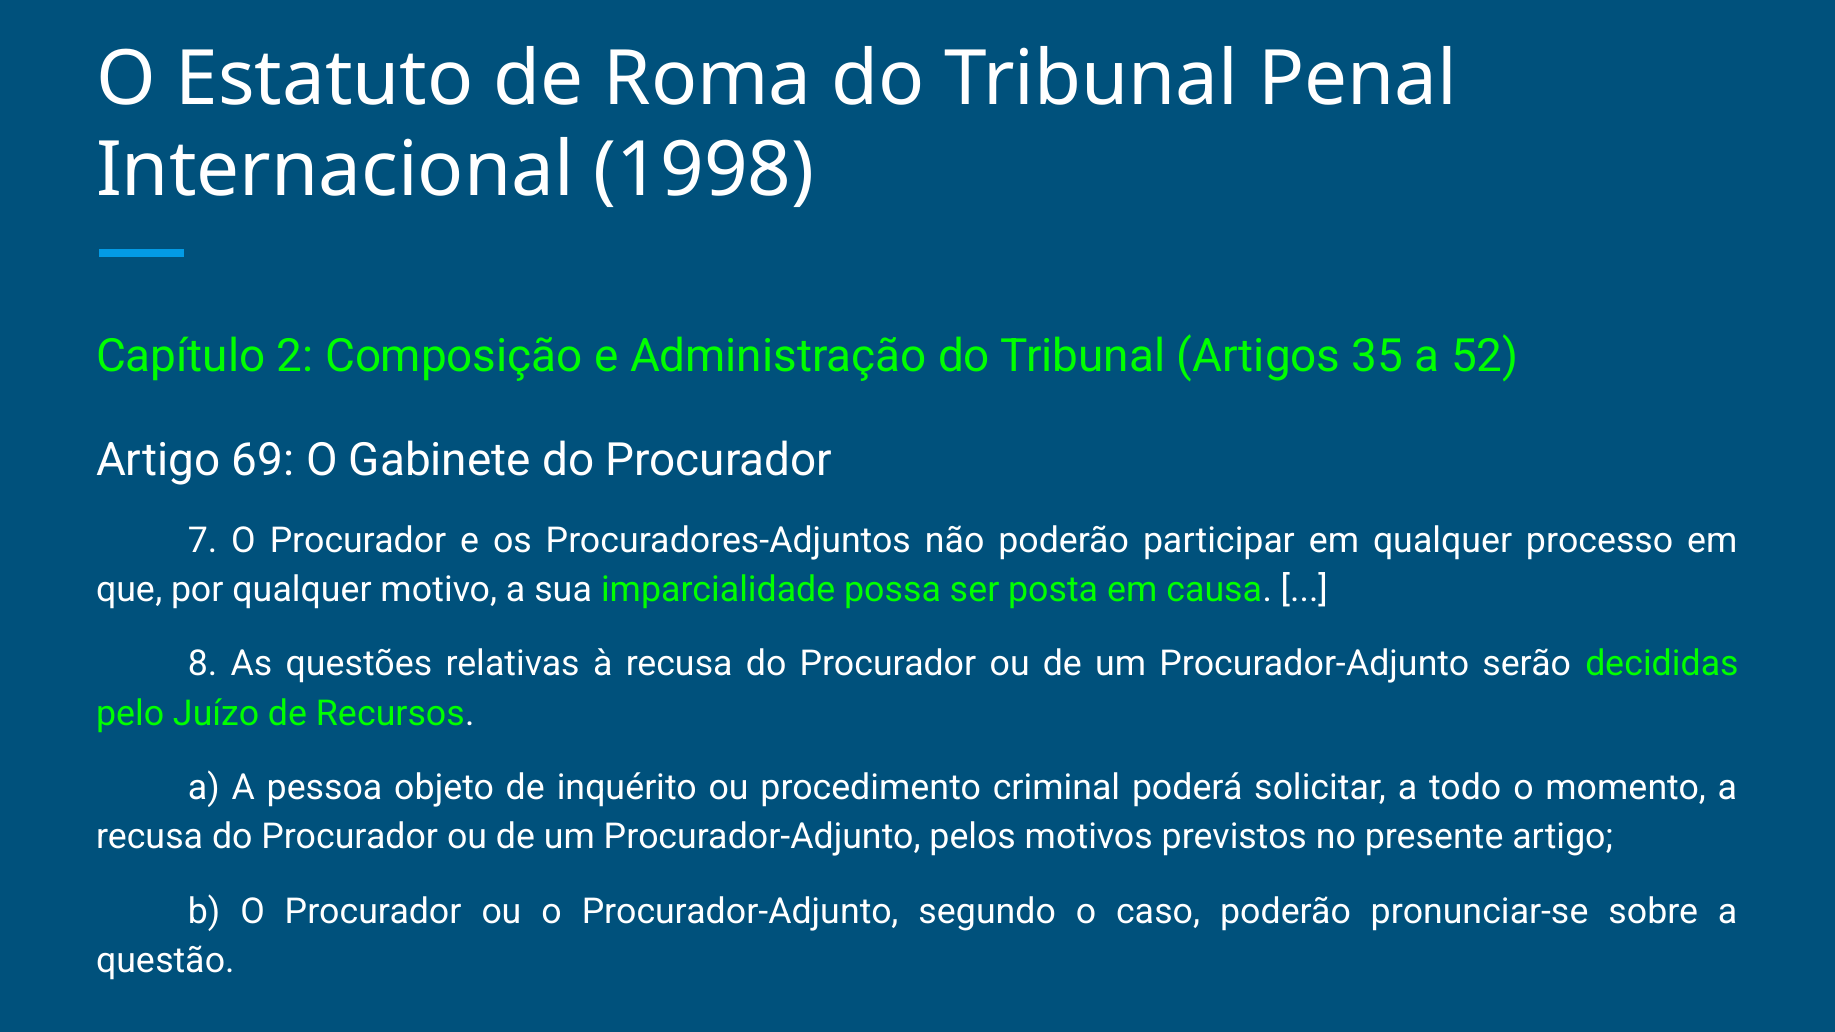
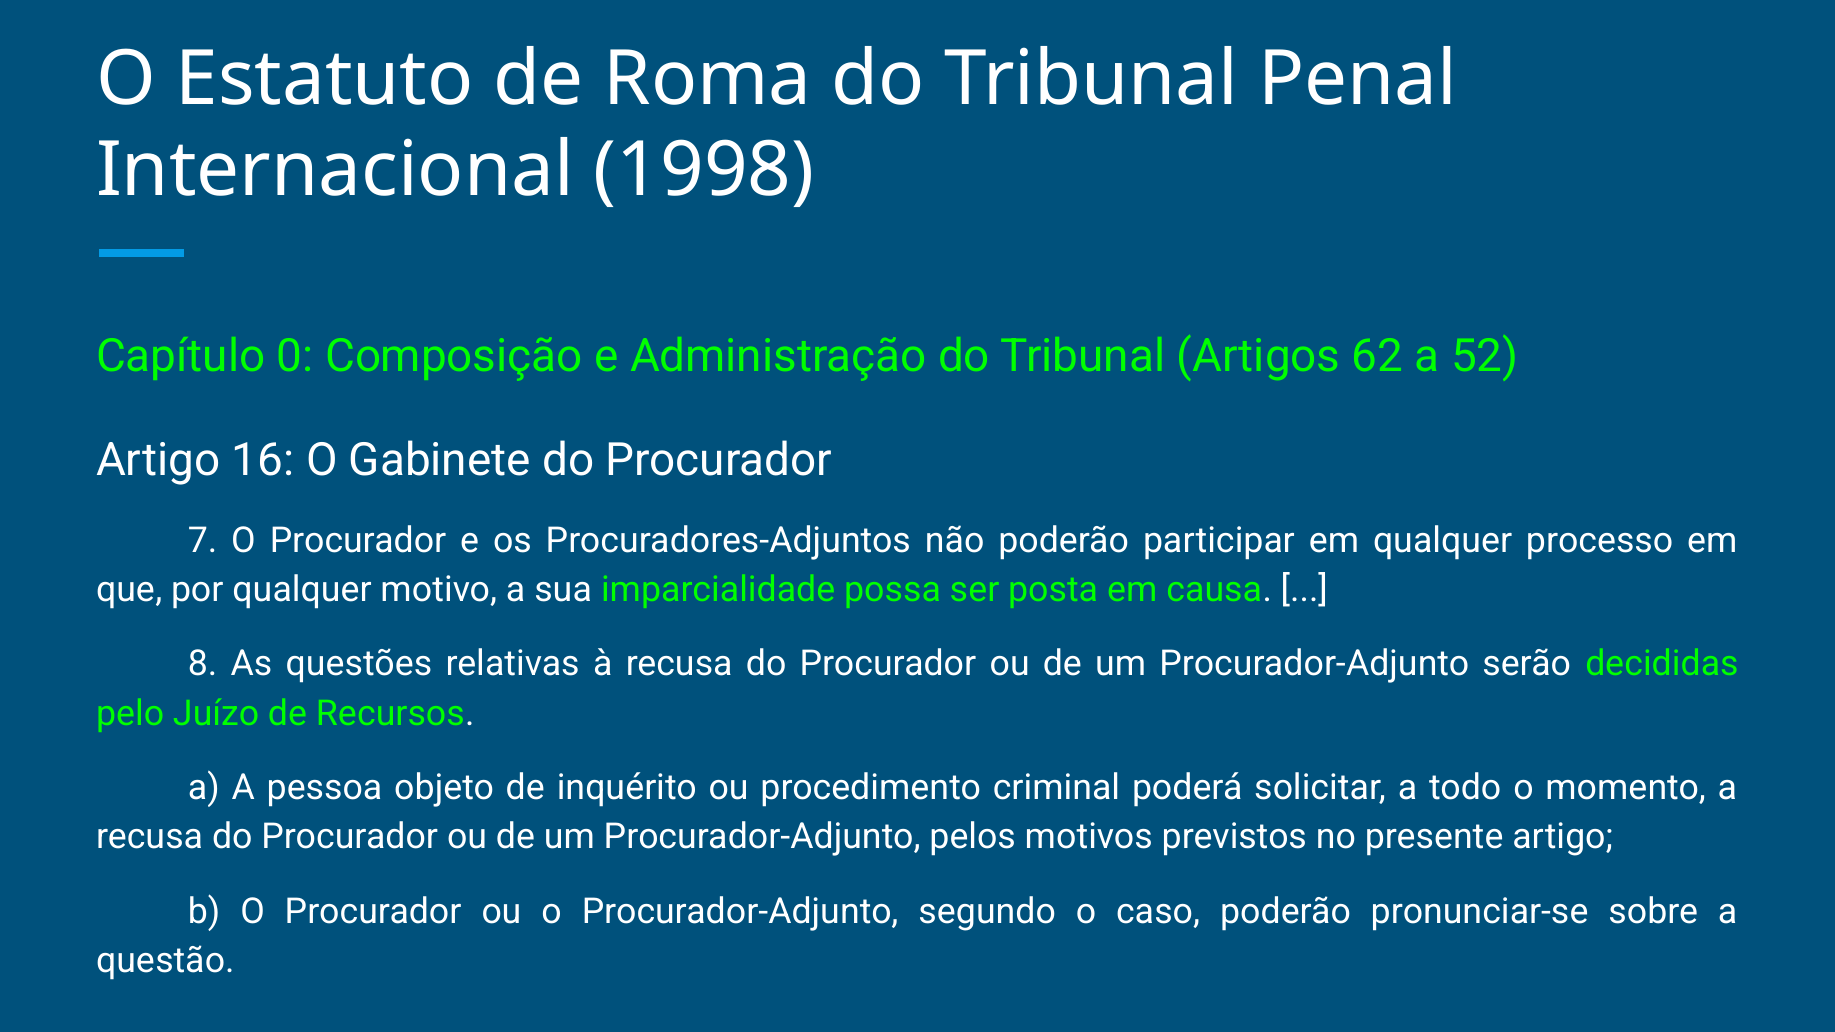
2: 2 -> 0
35: 35 -> 62
69: 69 -> 16
